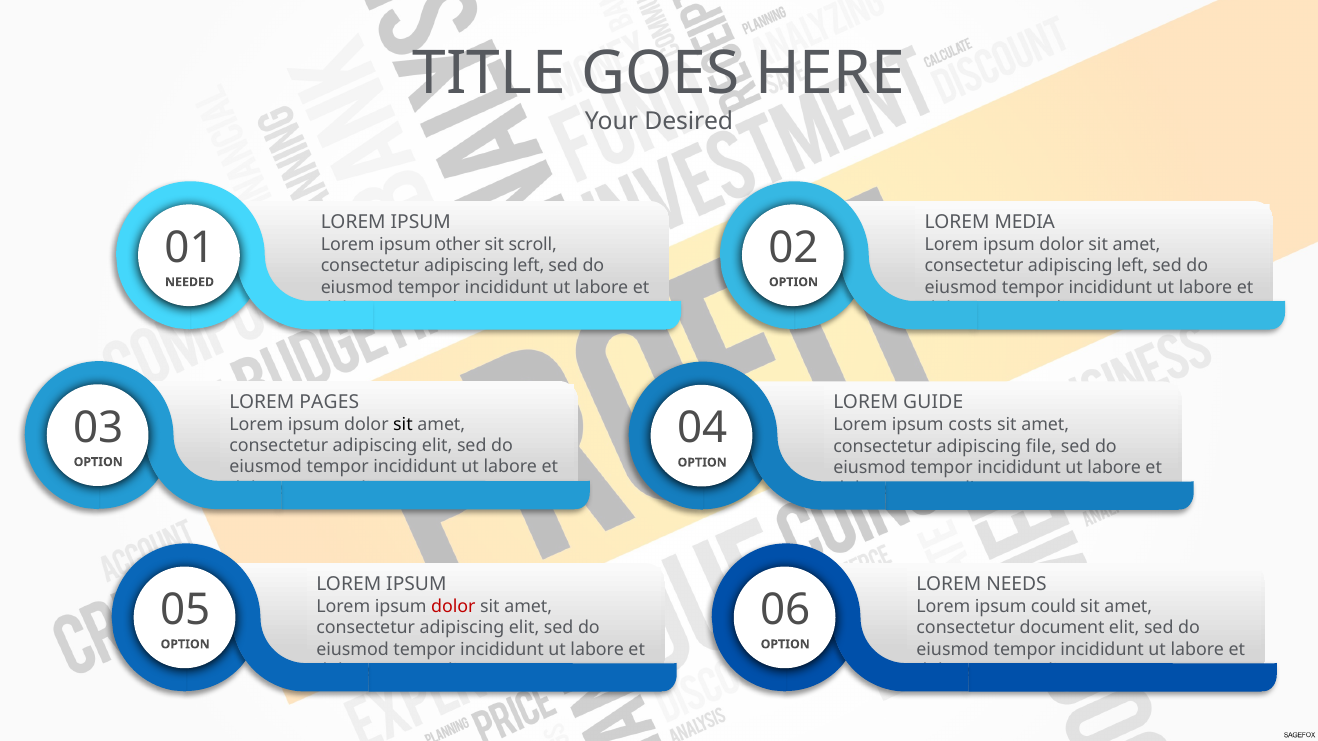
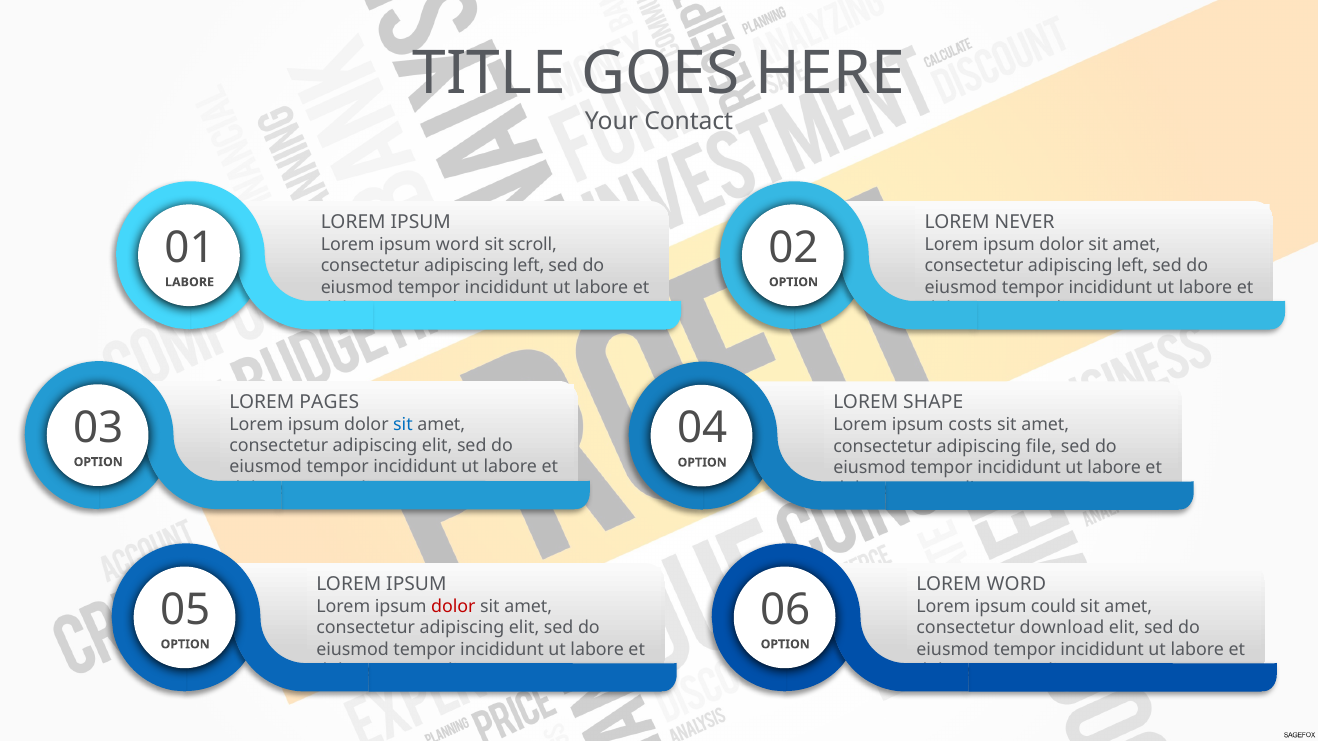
Desired: Desired -> Contact
MEDIA: MEDIA -> NEVER
ipsum other: other -> word
NEEDED at (190, 282): NEEDED -> LABORE
GUIDE: GUIDE -> SHAPE
sit at (403, 424) colour: black -> blue
NEEDS at (1016, 585): NEEDS -> WORD
document: document -> download
